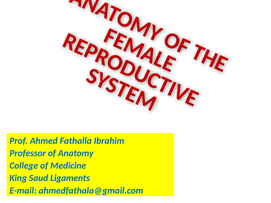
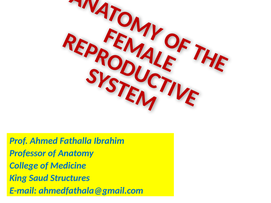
Ligaments: Ligaments -> Structures
